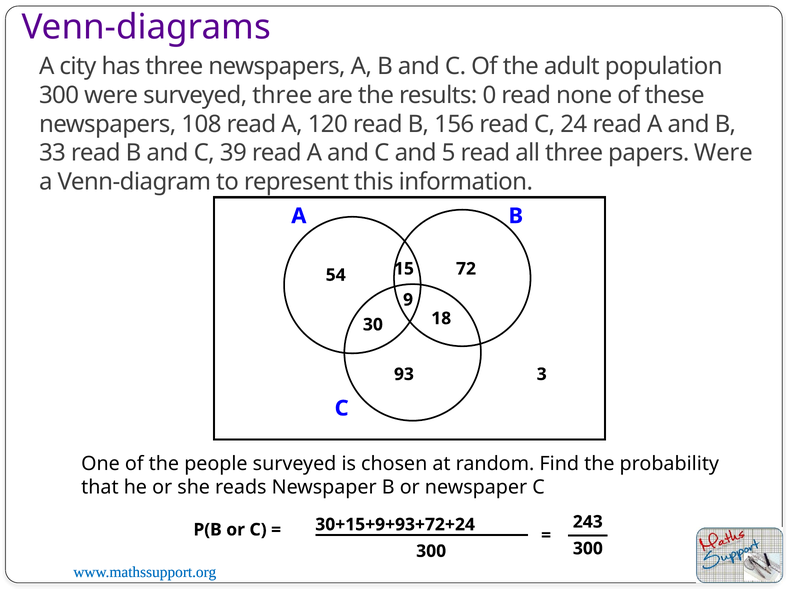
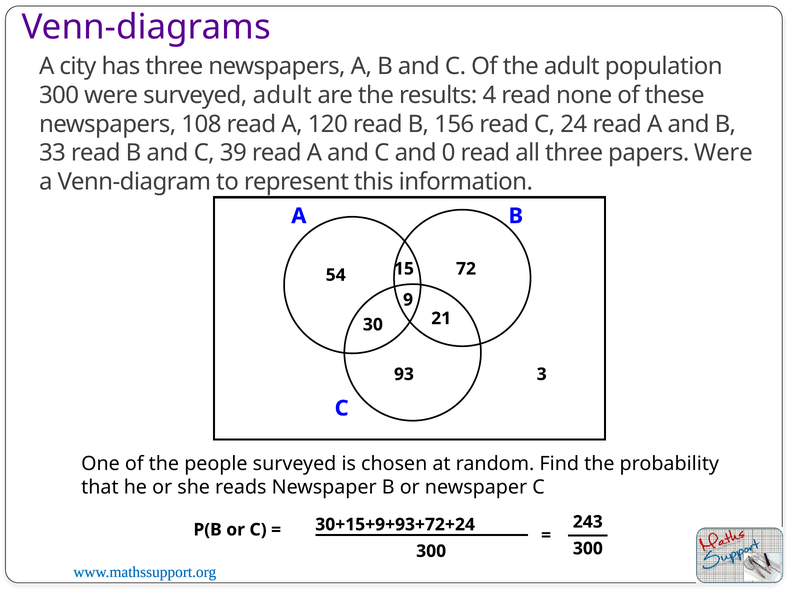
surveyed three: three -> adult
0: 0 -> 4
5: 5 -> 0
18: 18 -> 21
